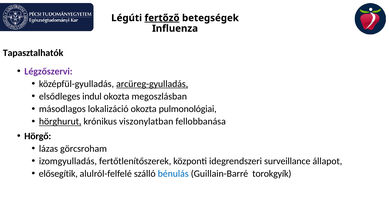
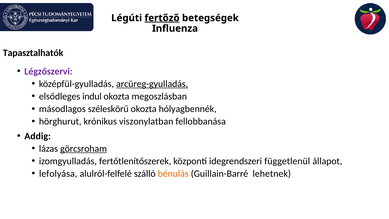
lokalizáció: lokalizáció -> széleskörű
pulmonológiai: pulmonológiai -> hólyagbennék
hörghurut underline: present -> none
Hörgő: Hörgő -> Addig
görcsroham underline: none -> present
surveillance: surveillance -> függetlenül
elősegítik: elősegítik -> lefolyása
bénulás colour: blue -> orange
torokgyík: torokgyík -> lehetnek
